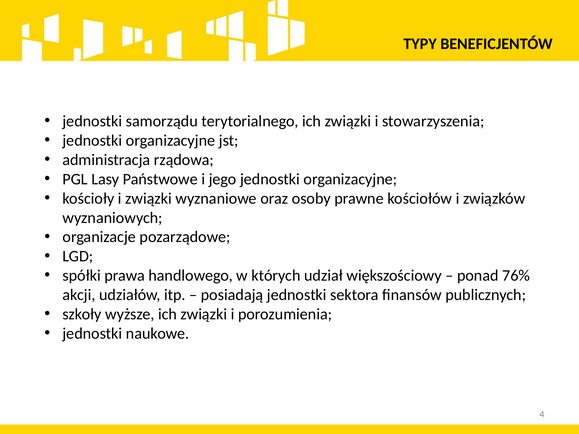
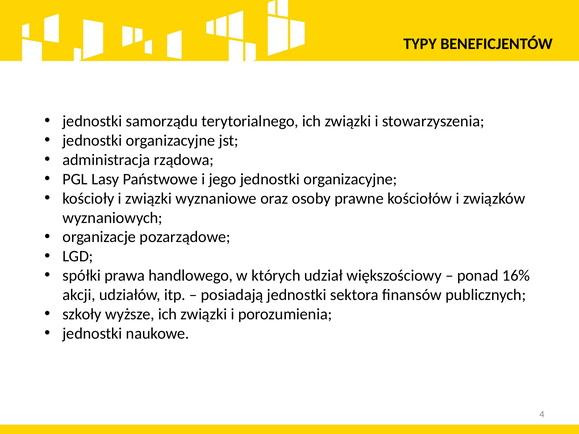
76%: 76% -> 16%
